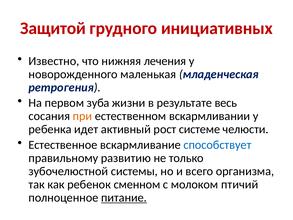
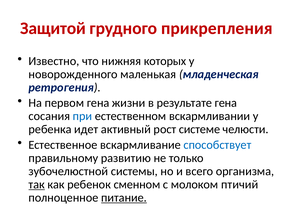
инициативных: инициативных -> прикрепления
лечения: лечения -> которых
первом зуба: зуба -> гена
результате весь: весь -> гена
при colour: orange -> blue
так underline: none -> present
